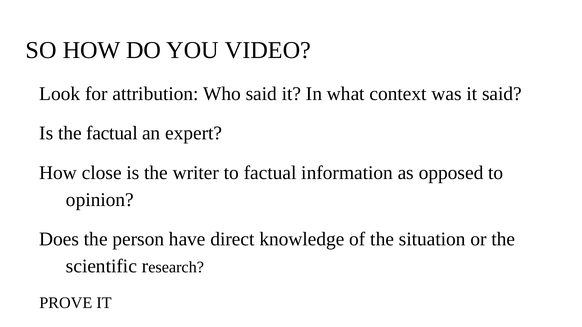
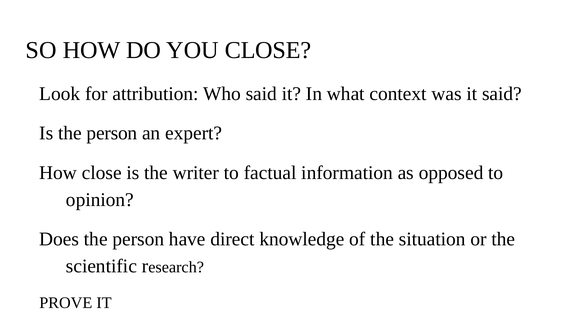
YOU VIDEO: VIDEO -> CLOSE
Is the factual: factual -> person
